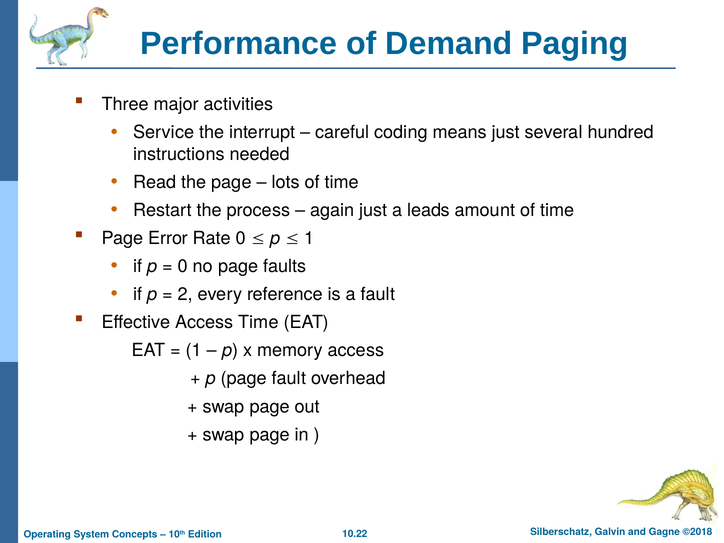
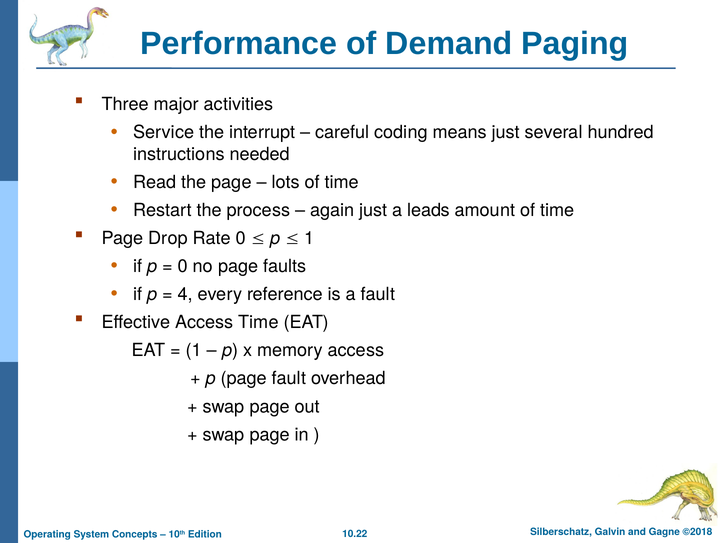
Error: Error -> Drop
2: 2 -> 4
